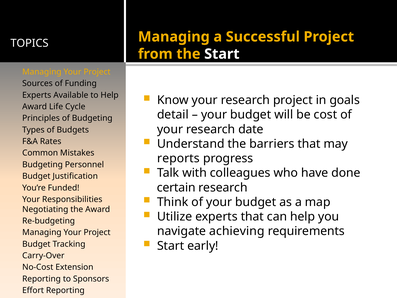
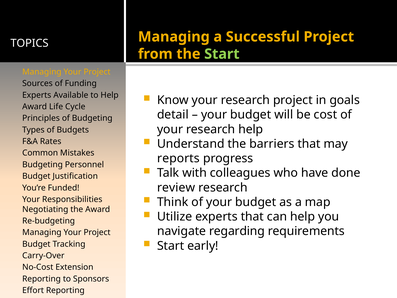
Start at (222, 54) colour: white -> light green
research date: date -> help
certain: certain -> review
achieving: achieving -> regarding
